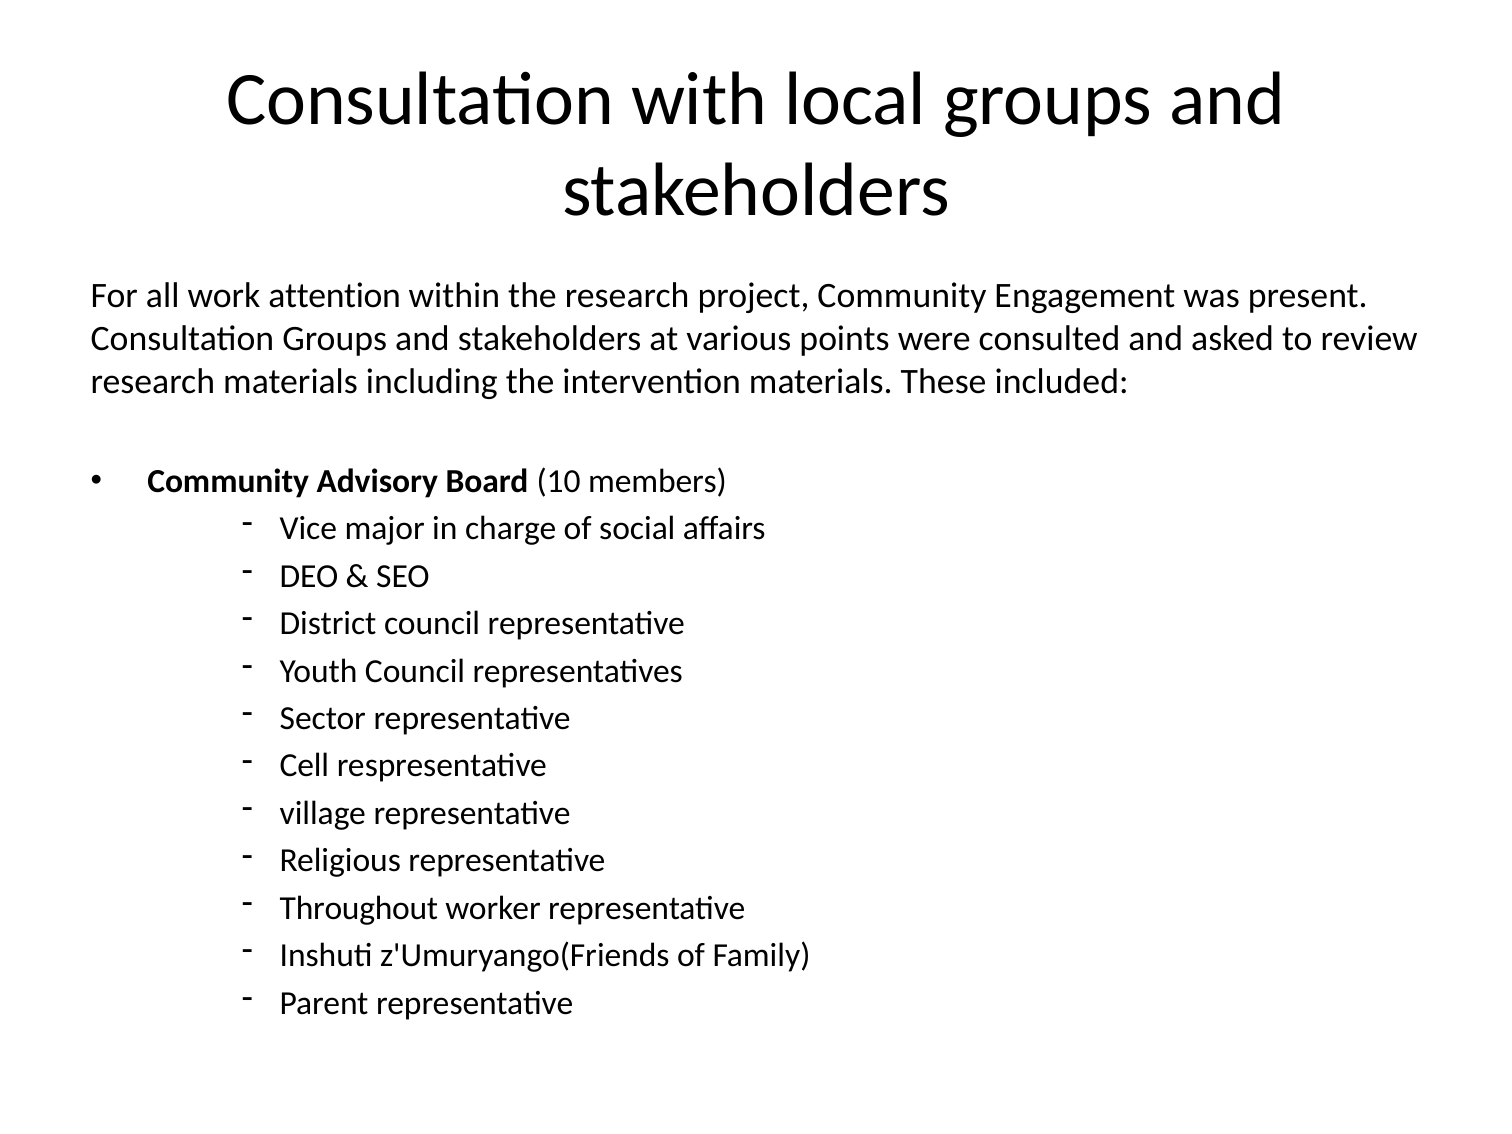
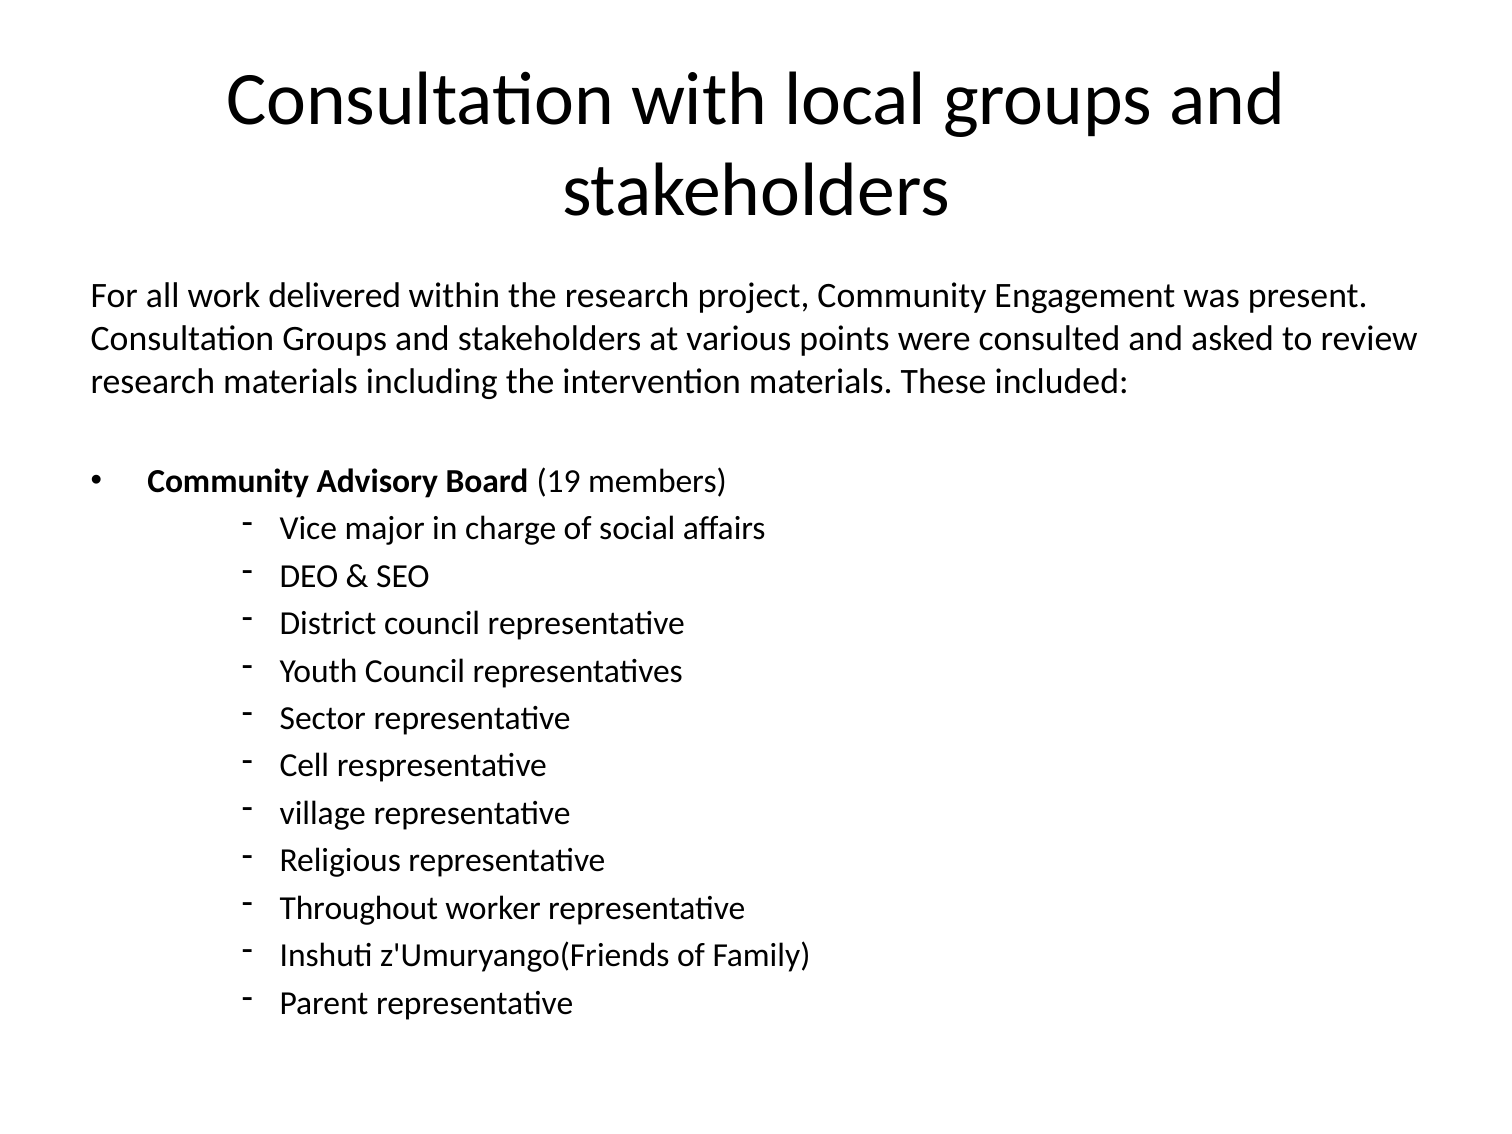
attention: attention -> delivered
10: 10 -> 19
